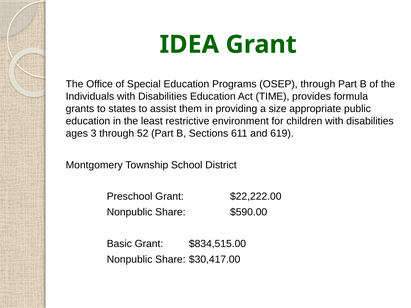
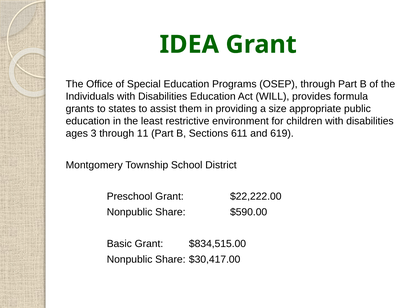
TIME: TIME -> WILL
52: 52 -> 11
